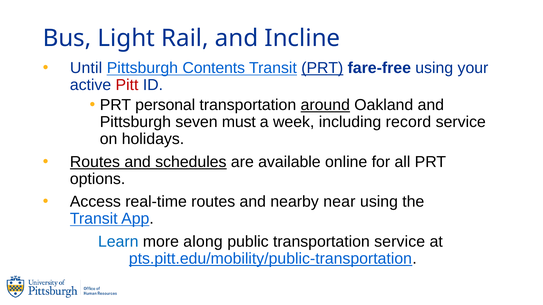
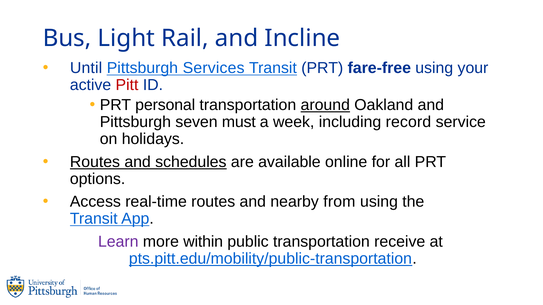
Contents: Contents -> Services
PRT at (322, 68) underline: present -> none
near: near -> from
Learn colour: blue -> purple
along: along -> within
transportation service: service -> receive
